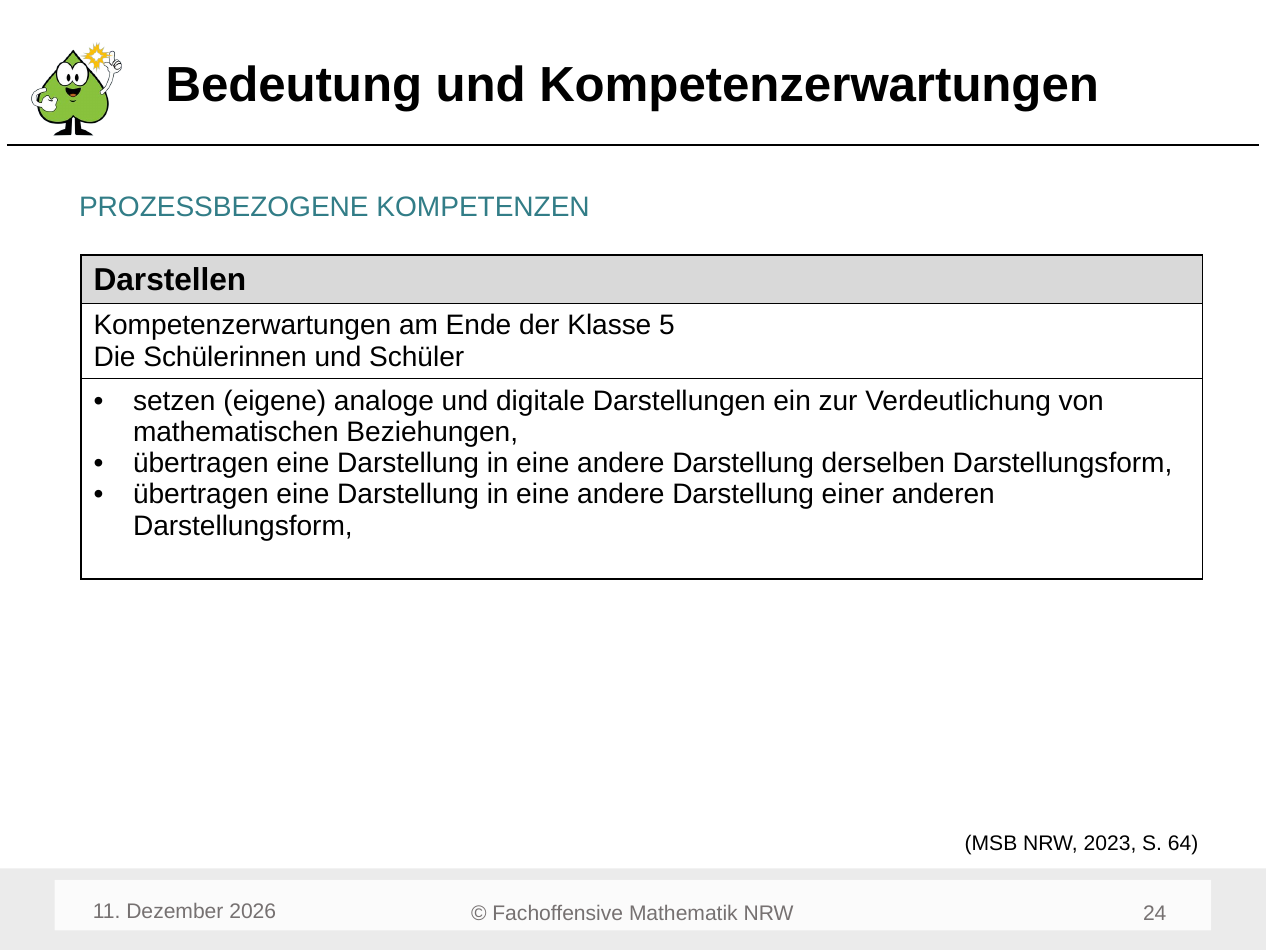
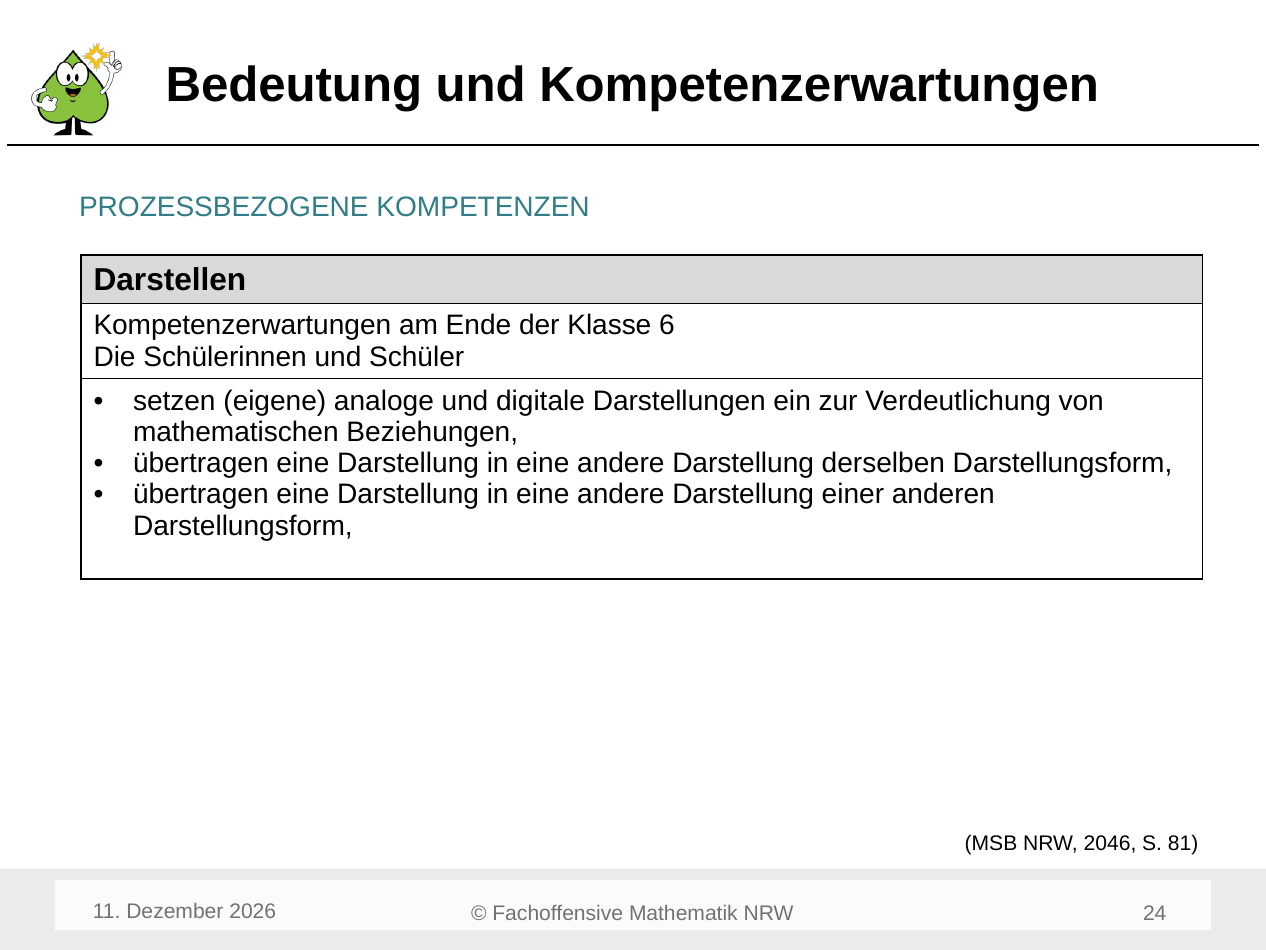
5: 5 -> 6
2023: 2023 -> 2046
64: 64 -> 81
